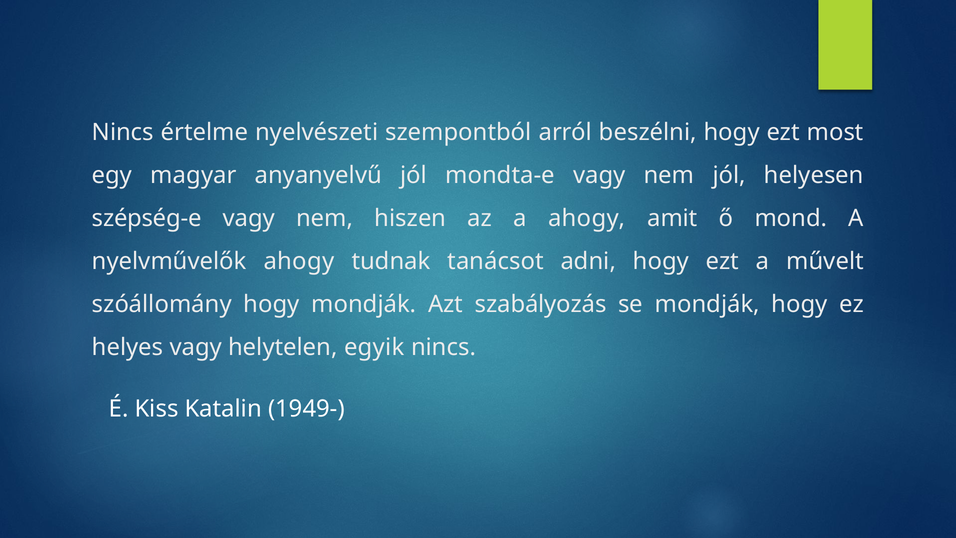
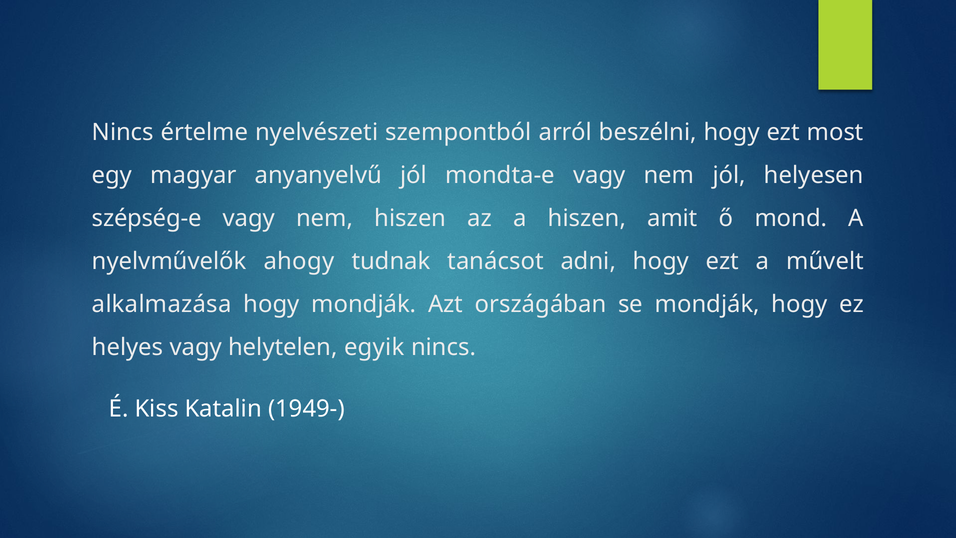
a ahogy: ahogy -> hiszen
szóállomány: szóállomány -> alkalmazása
szabályozás: szabályozás -> országában
